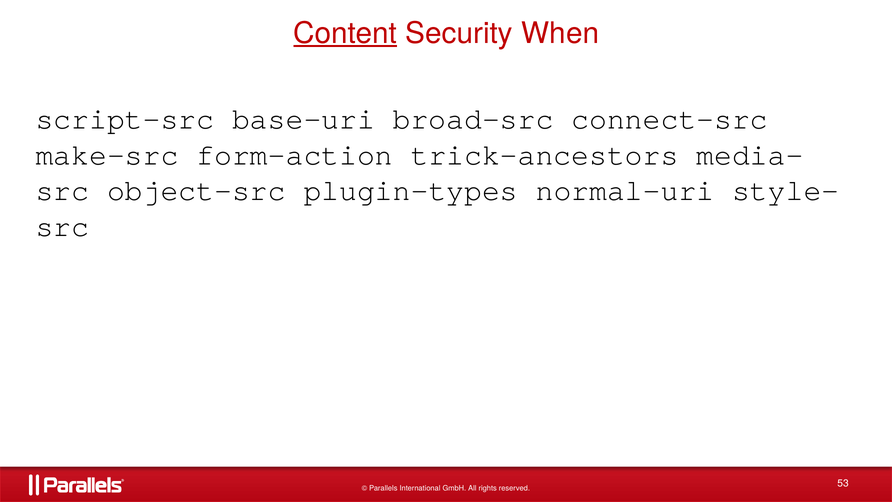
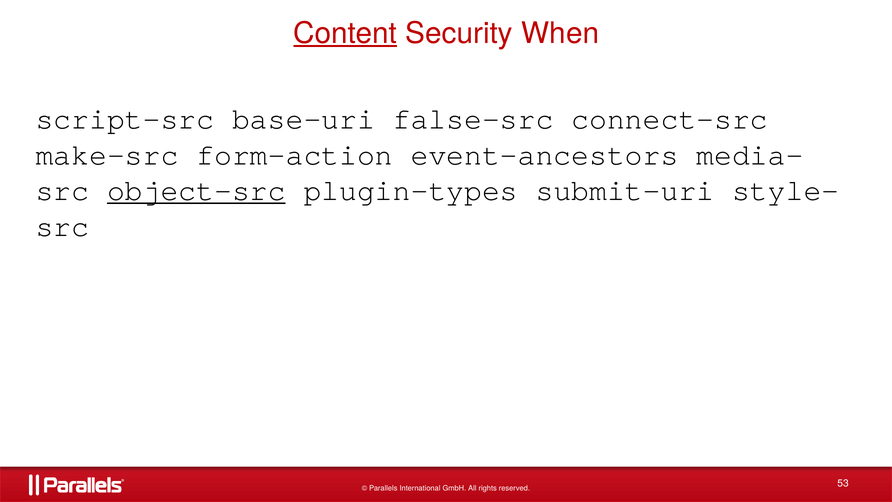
broad-src: broad-src -> false-src
trick-ancestors: trick-ancestors -> event-ancestors
object-src underline: none -> present
normal-uri: normal-uri -> submit-uri
